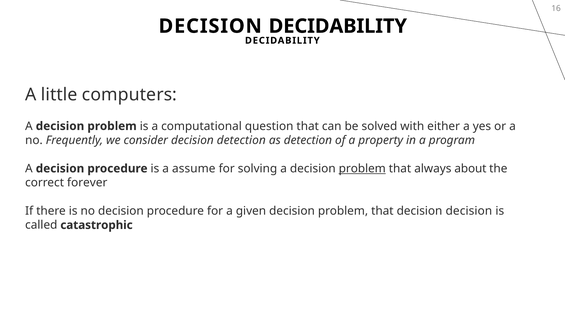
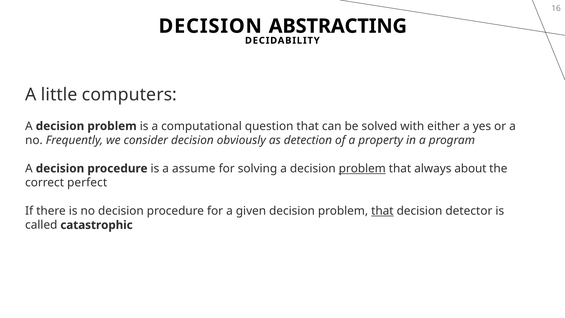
DECISION DECIDABILITY: DECIDABILITY -> ABSTRACTING
decision detection: detection -> obviously
forever: forever -> perfect
that at (382, 211) underline: none -> present
decision decision: decision -> detector
